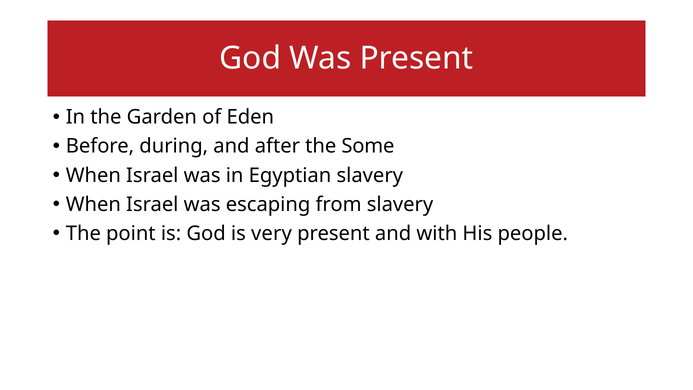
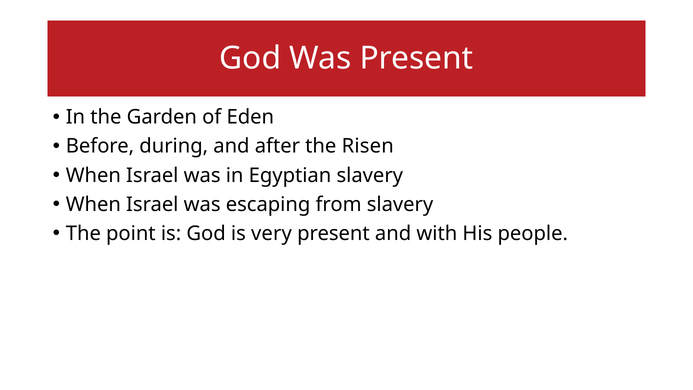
Some: Some -> Risen
